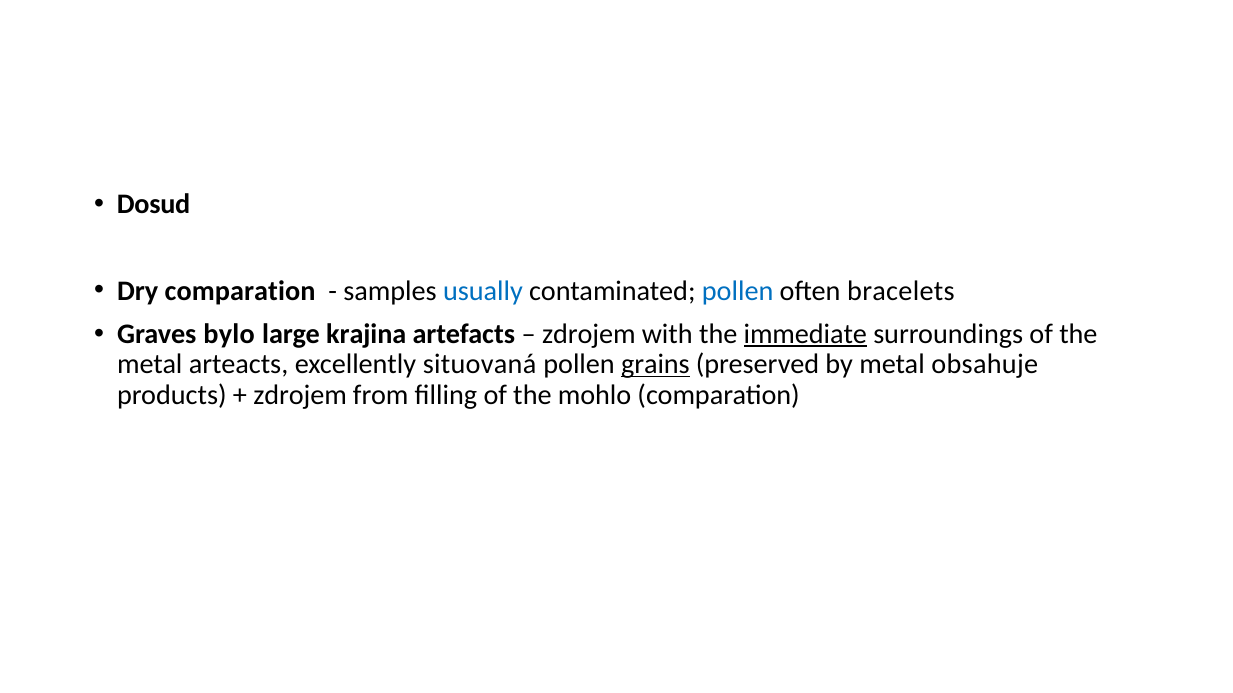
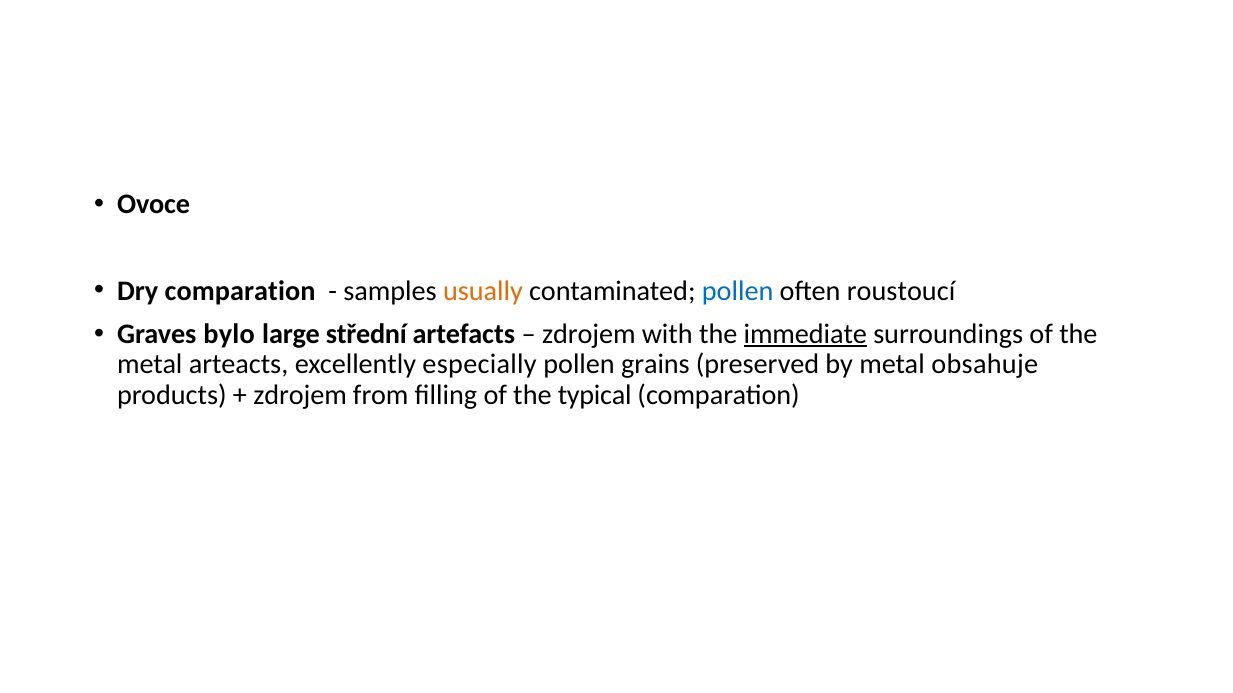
Dosud: Dosud -> Ovoce
usually colour: blue -> orange
bracelets: bracelets -> roustoucí
krajina: krajina -> střední
situovaná: situovaná -> especially
grains underline: present -> none
mohlo: mohlo -> typical
